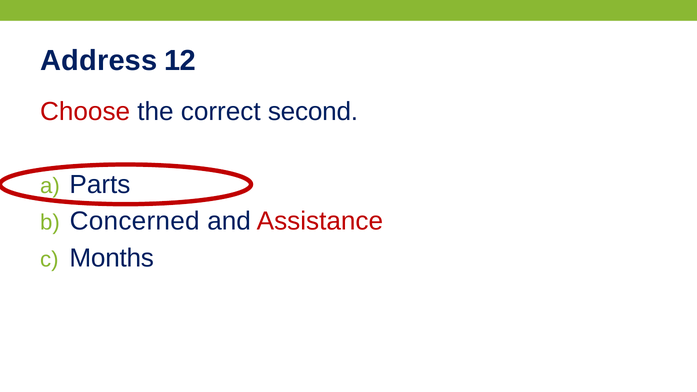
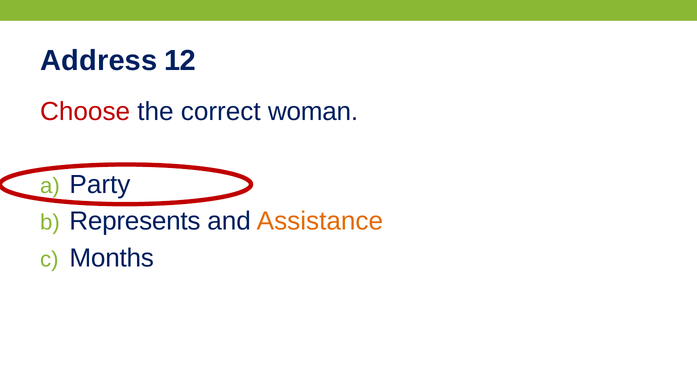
second: second -> woman
Parts: Parts -> Party
Concerned: Concerned -> Represents
Assistance colour: red -> orange
